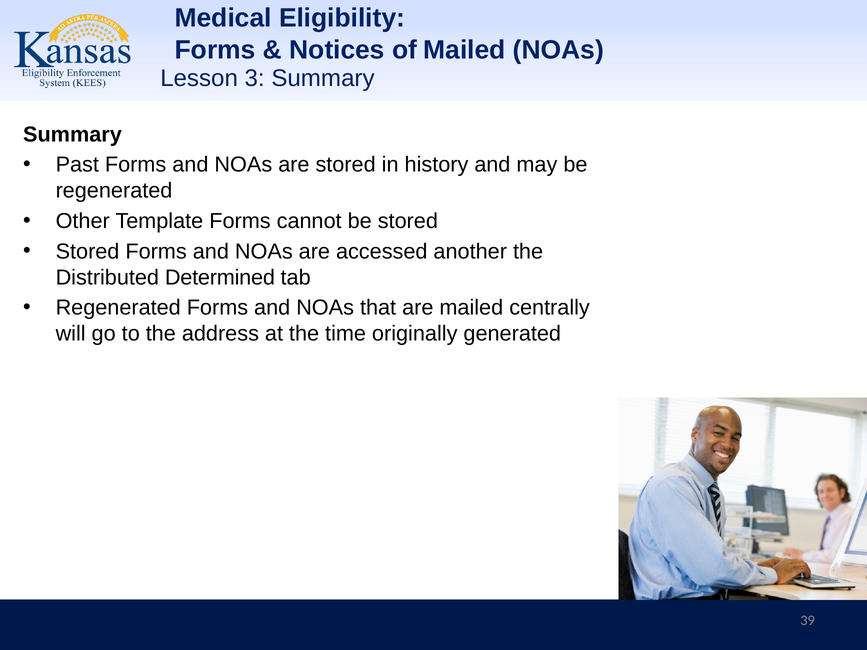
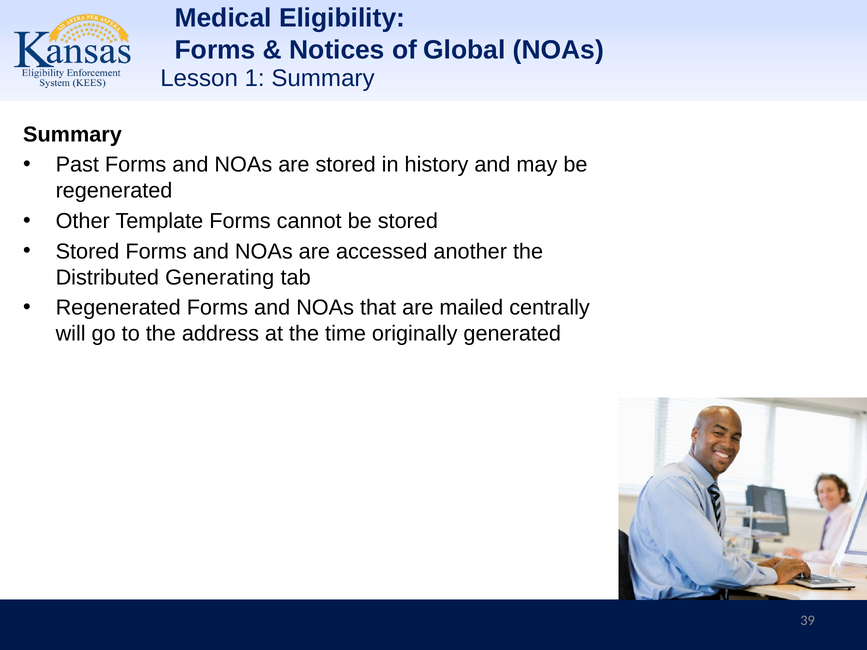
of Mailed: Mailed -> Global
3: 3 -> 1
Determined: Determined -> Generating
